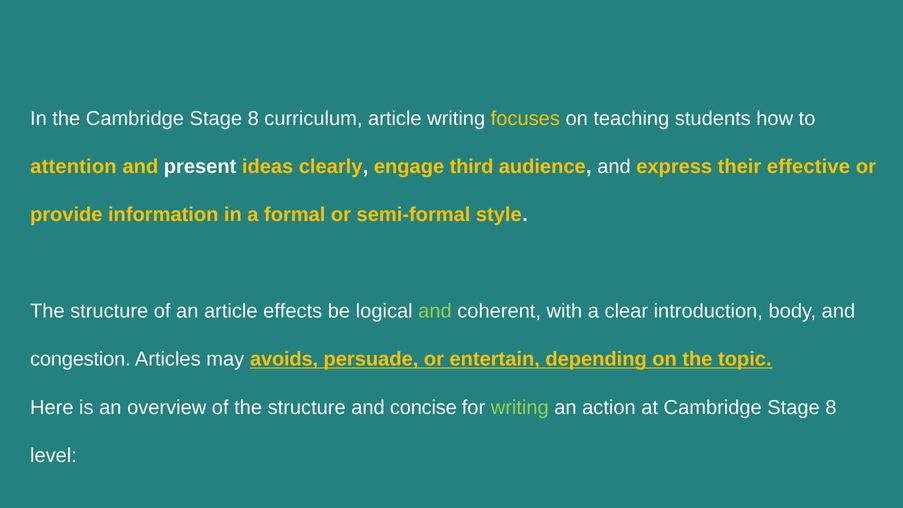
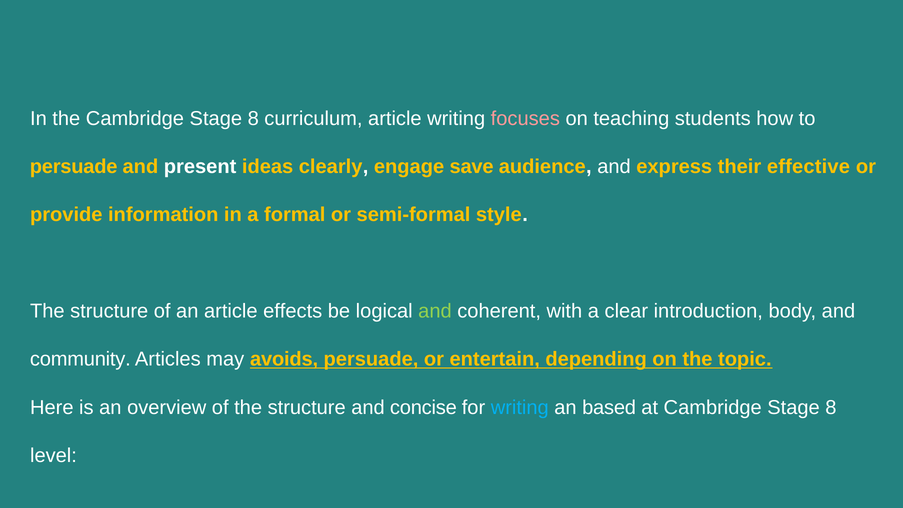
focuses colour: yellow -> pink
attention at (73, 167): attention -> persuade
third: third -> save
congestion: congestion -> community
writing at (520, 407) colour: light green -> light blue
action: action -> based
